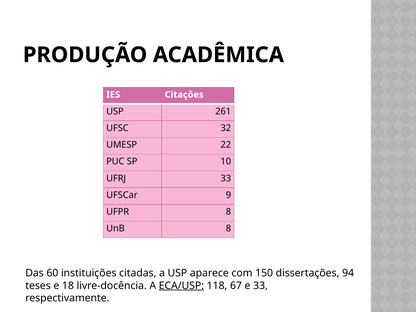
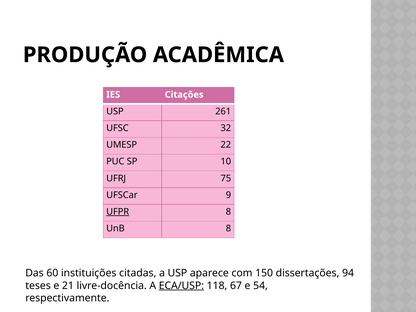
UFRJ 33: 33 -> 75
UFPR underline: none -> present
18: 18 -> 21
e 33: 33 -> 54
